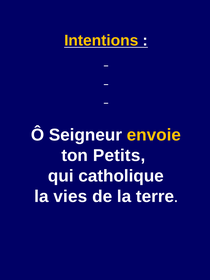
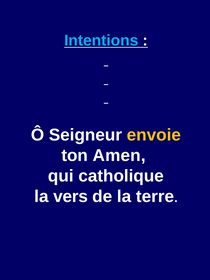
Intentions colour: yellow -> light blue
Petits: Petits -> Amen
vies: vies -> vers
